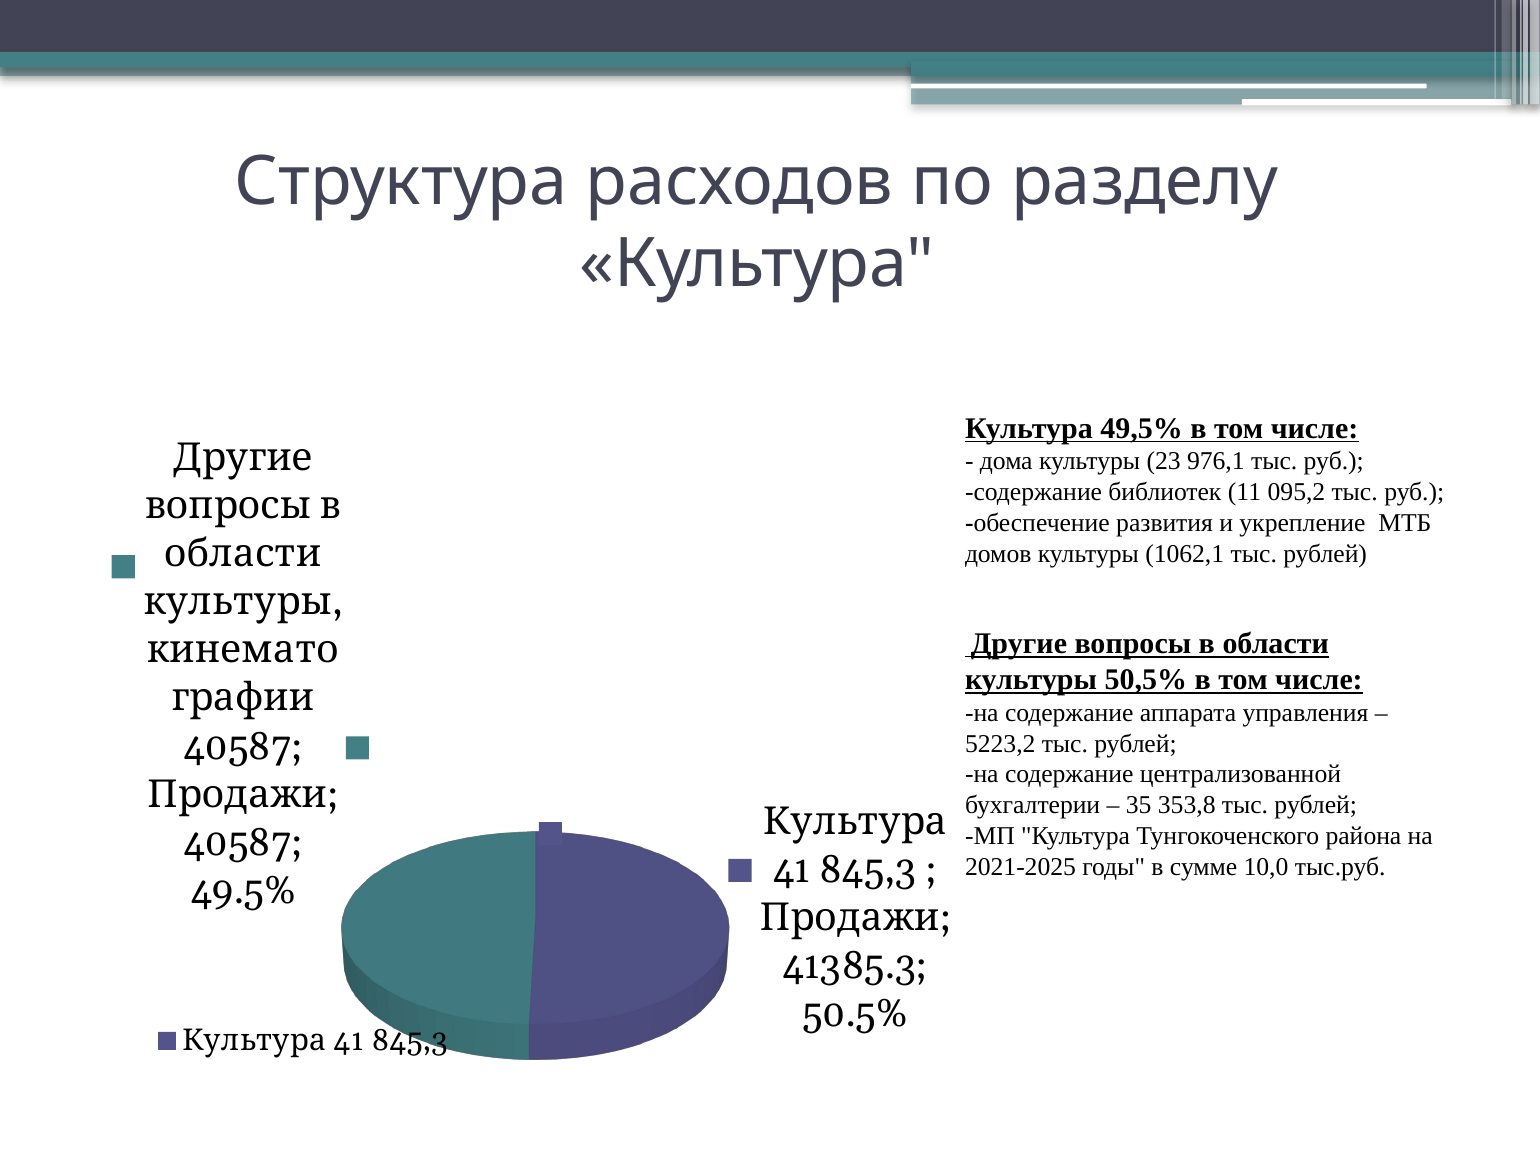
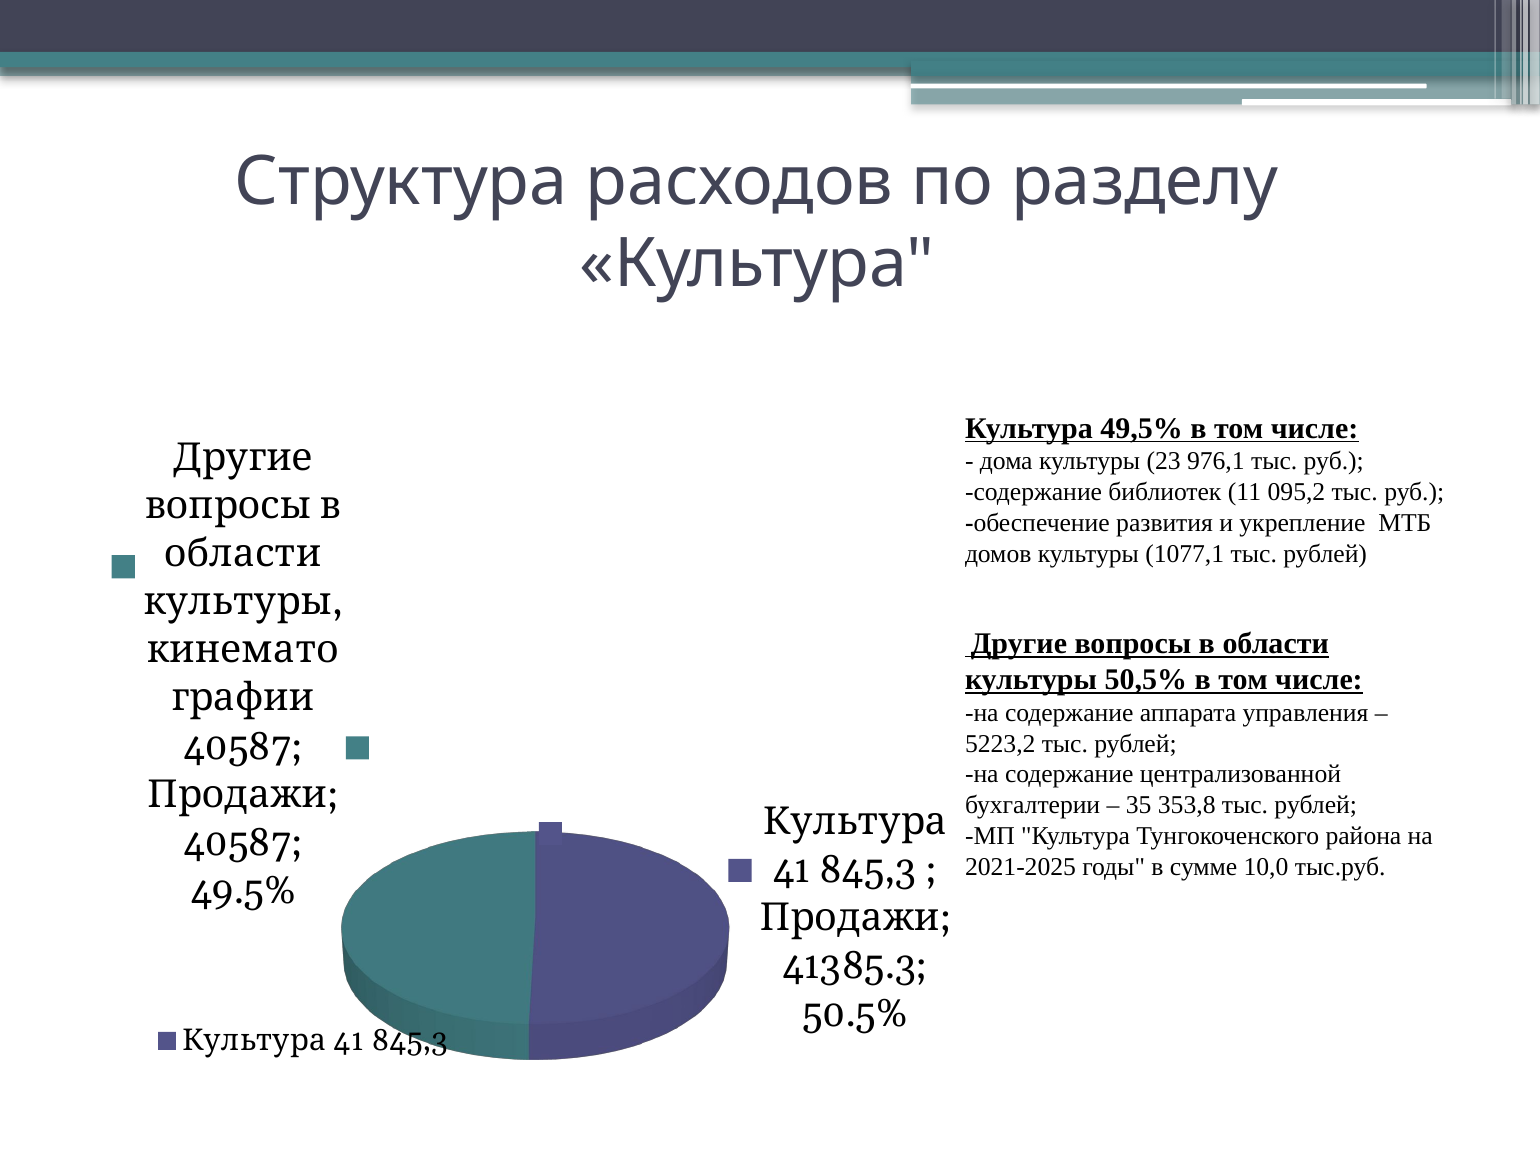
1062,1: 1062,1 -> 1077,1
